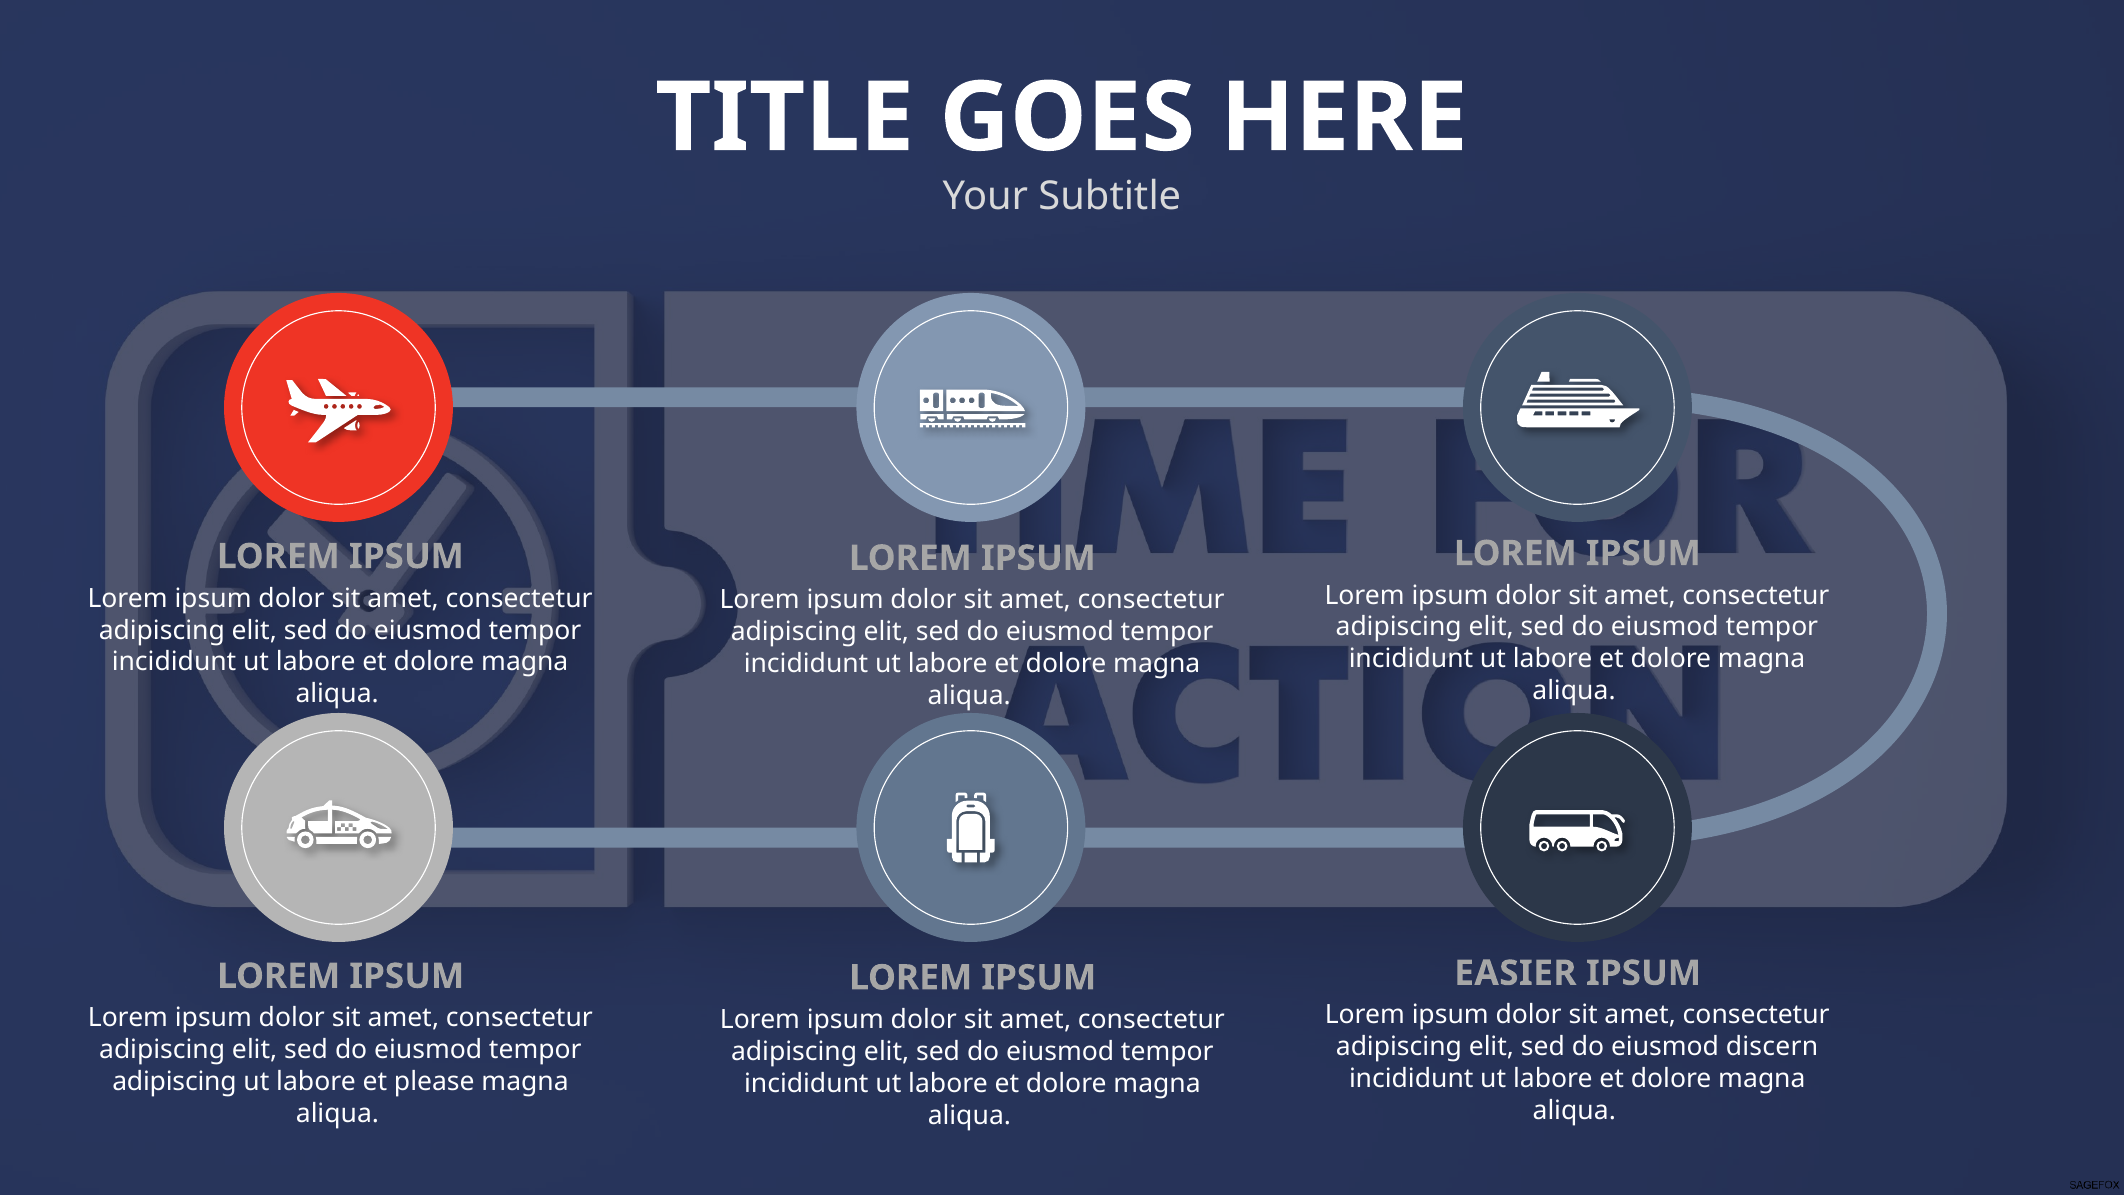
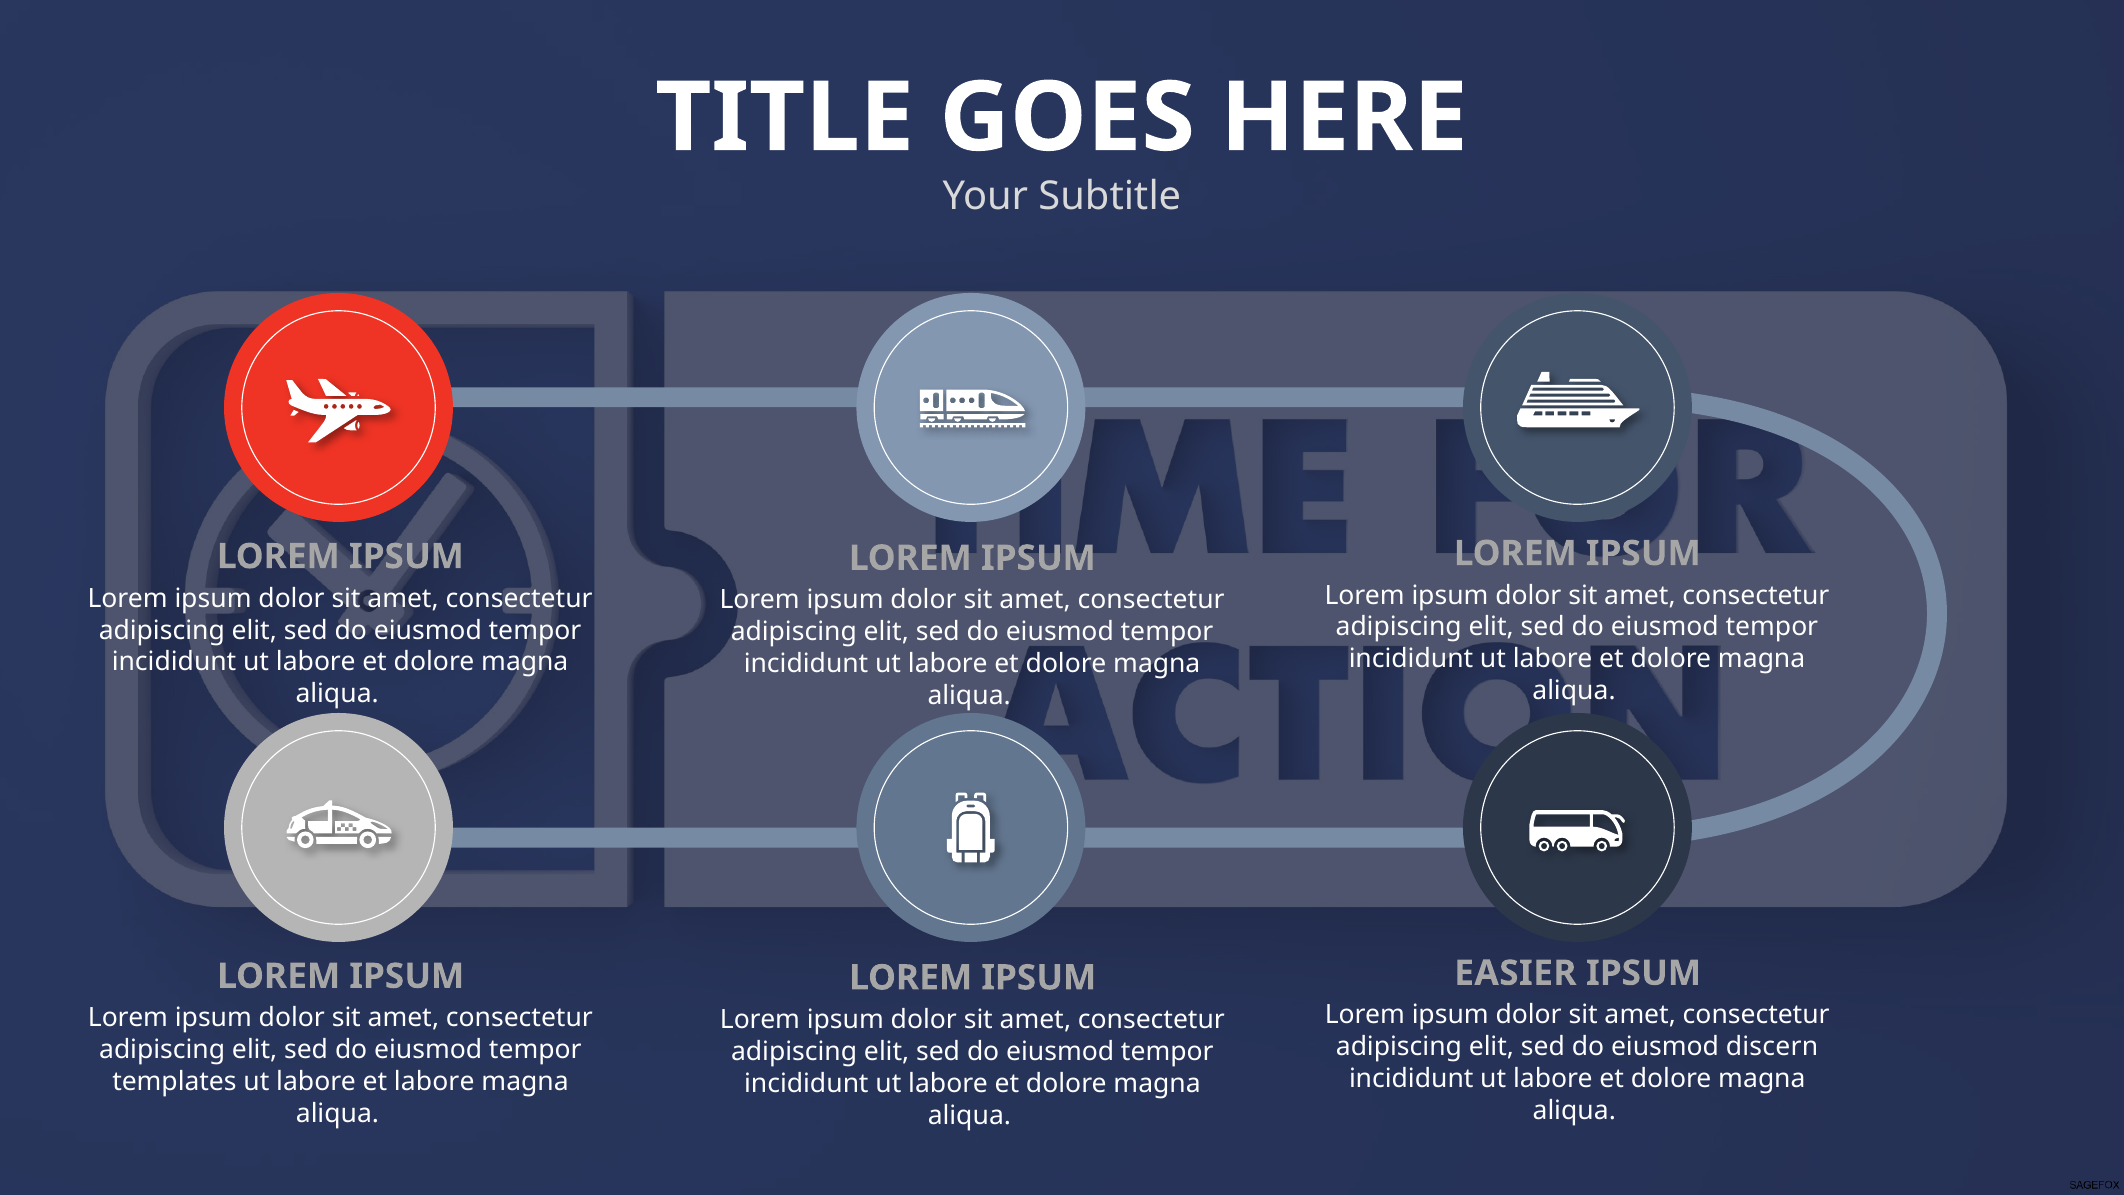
adipiscing at (174, 1082): adipiscing -> templates
et please: please -> labore
